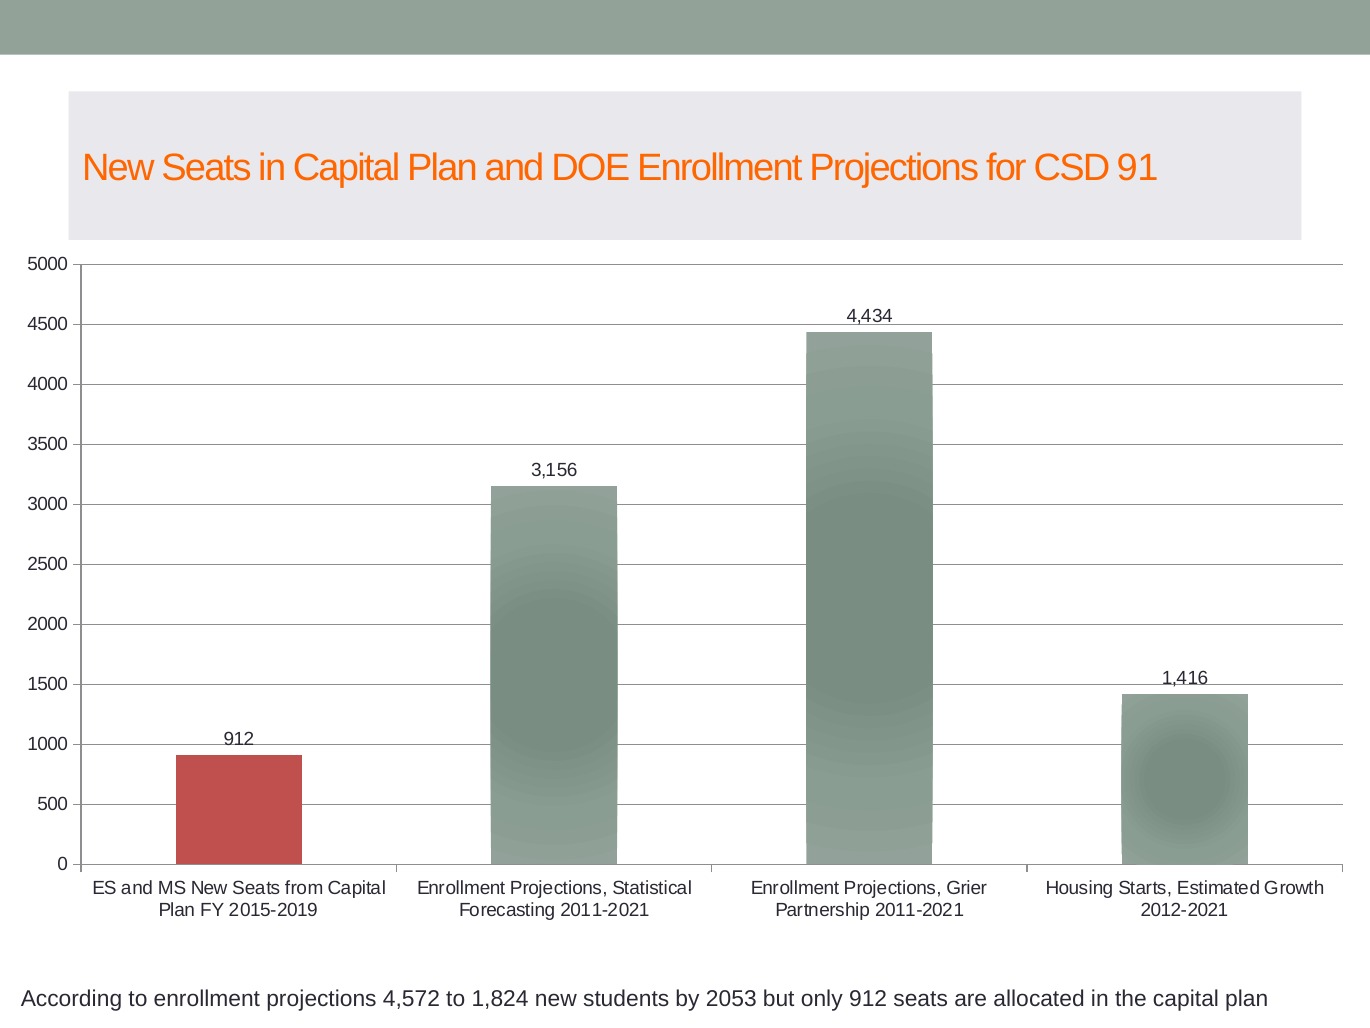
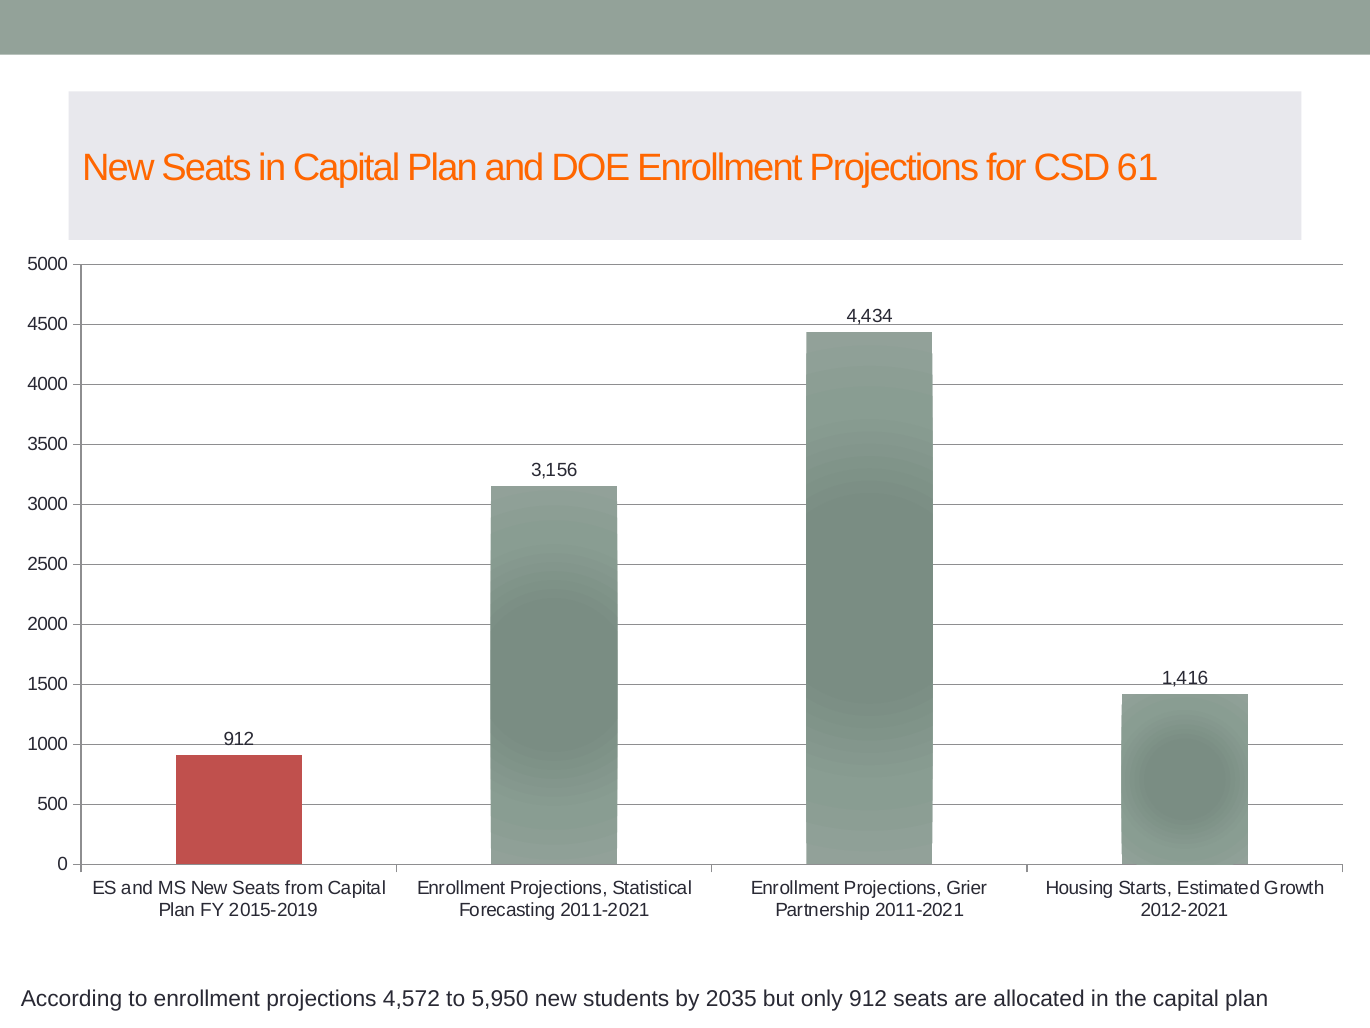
91: 91 -> 61
1,824: 1,824 -> 5,950
2053: 2053 -> 2035
